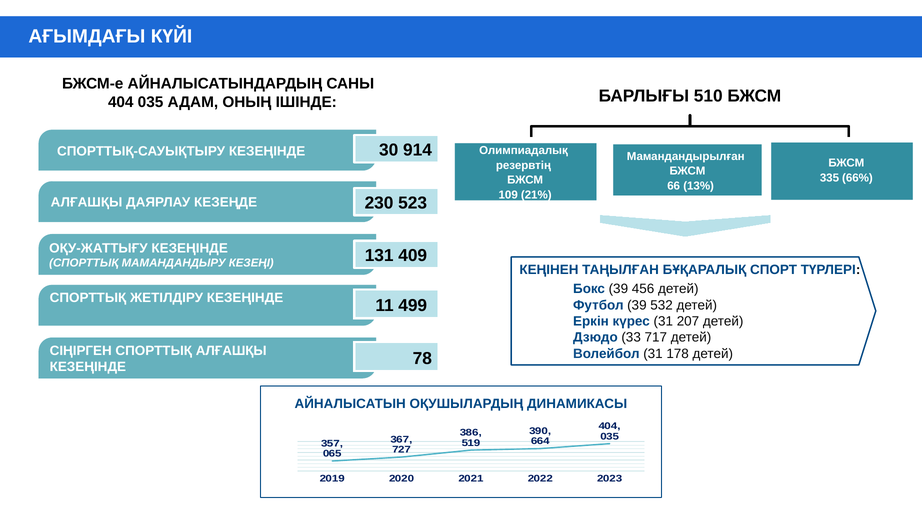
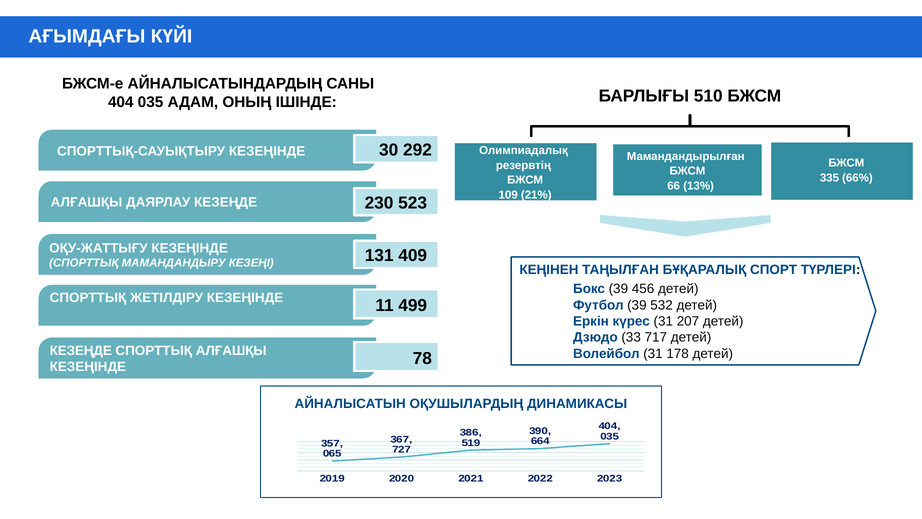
914: 914 -> 292
СІҢІРГЕН at (81, 350): СІҢІРГЕН -> КЕЗЕҢДЕ
